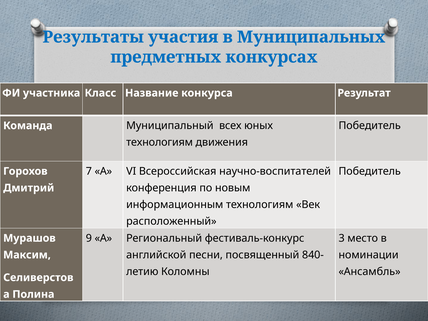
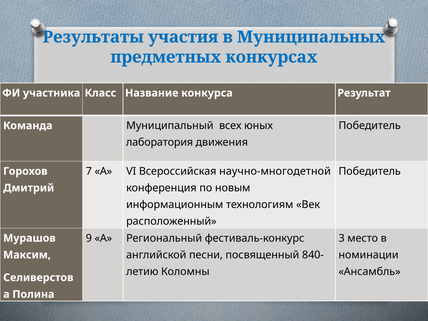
технологиям at (160, 142): технологиям -> лаборатория
научно-воспитателей: научно-воспитателей -> научно-многодетной
